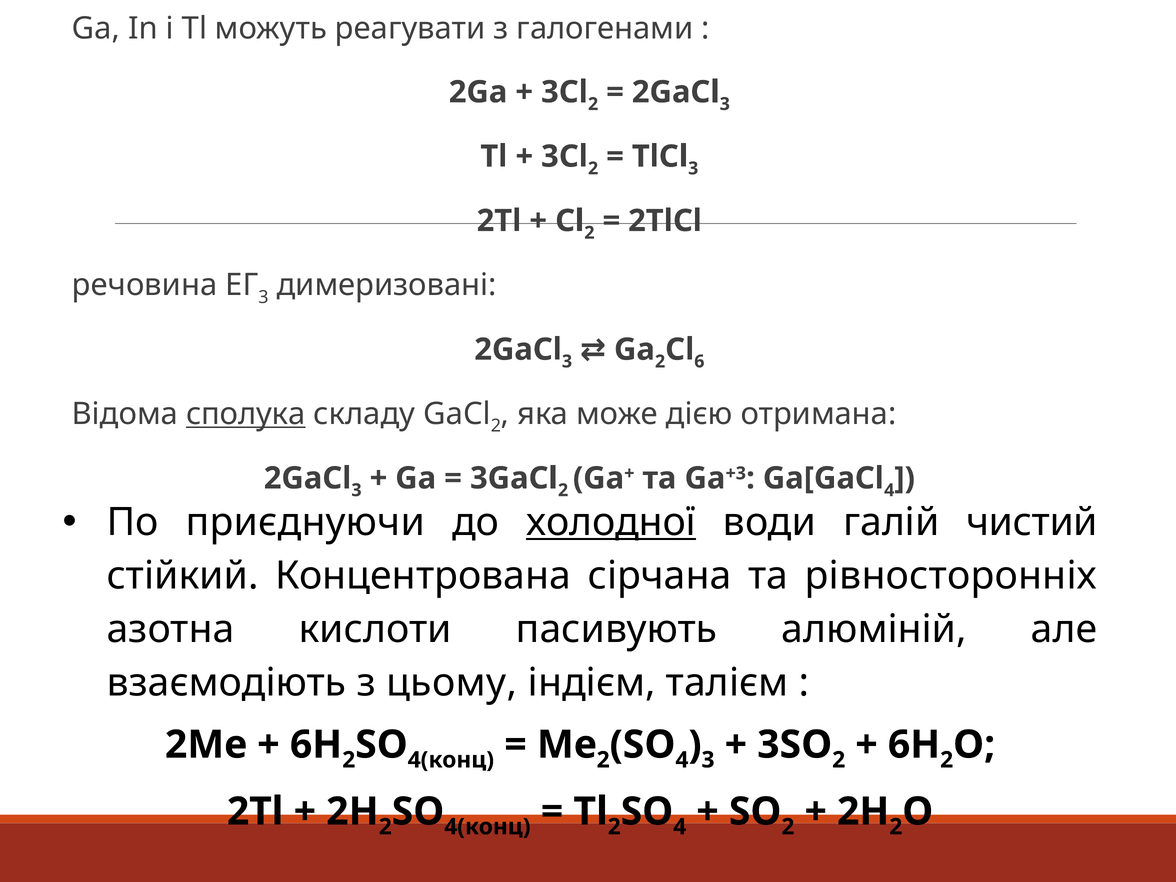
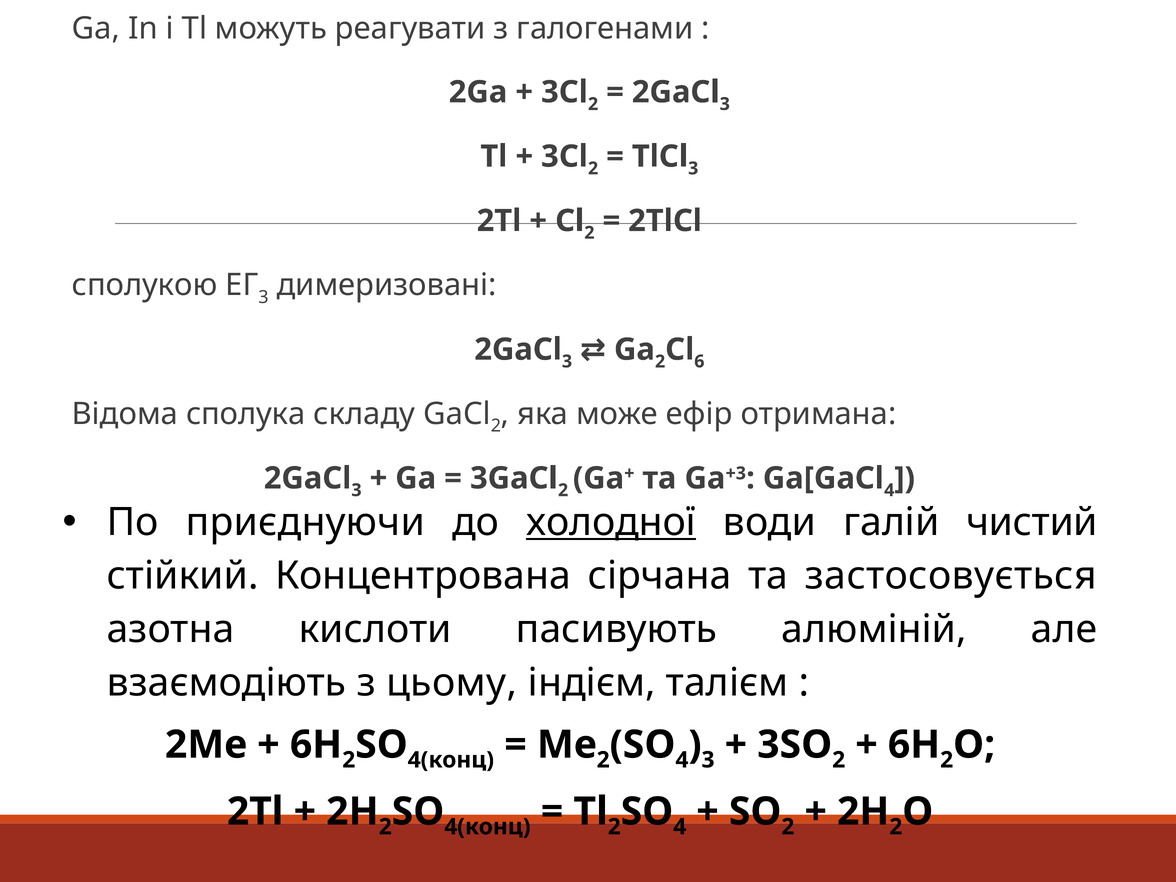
речовина: речовина -> сполукою
сполука underline: present -> none
дією: дією -> ефір
рівносторонніх: рівносторонніх -> застосовується
